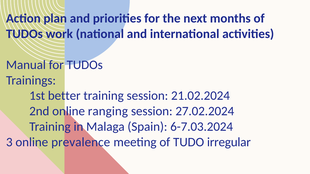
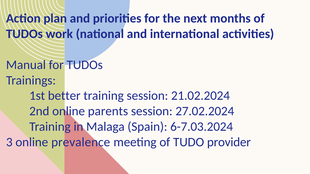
ranging: ranging -> parents
irregular: irregular -> provider
